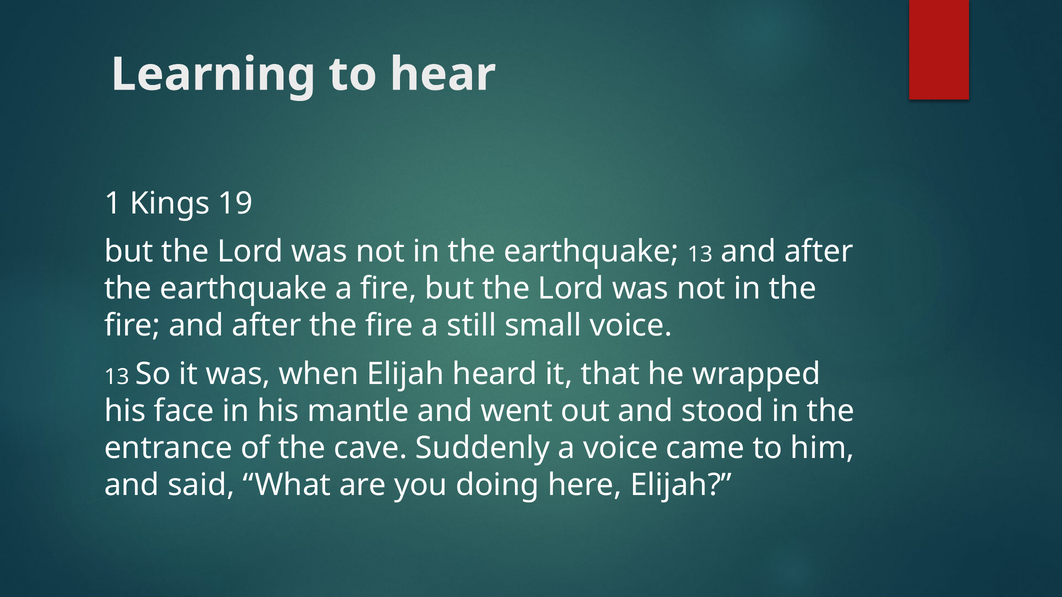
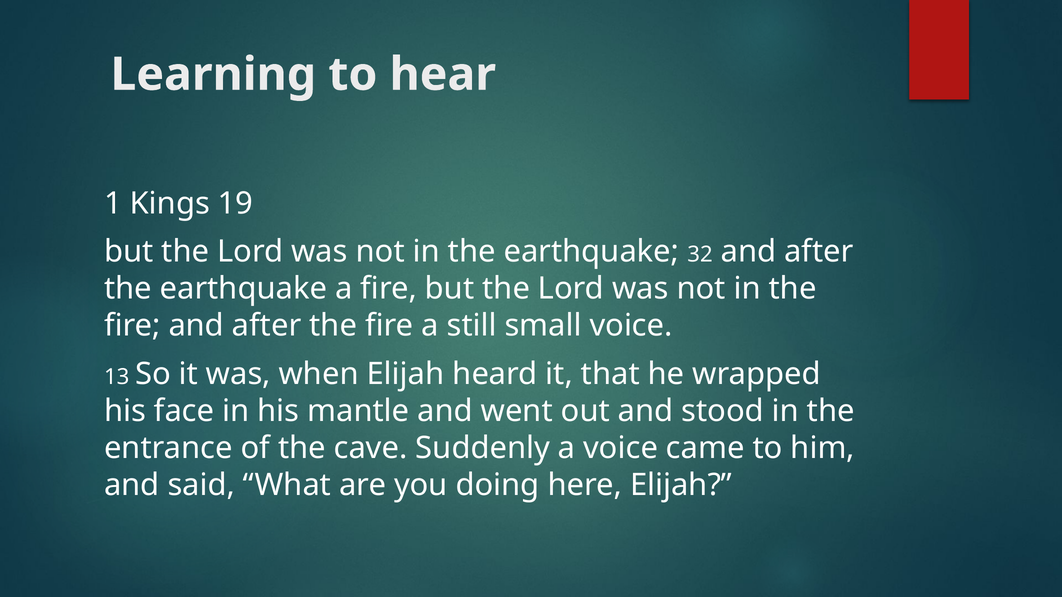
earthquake 13: 13 -> 32
